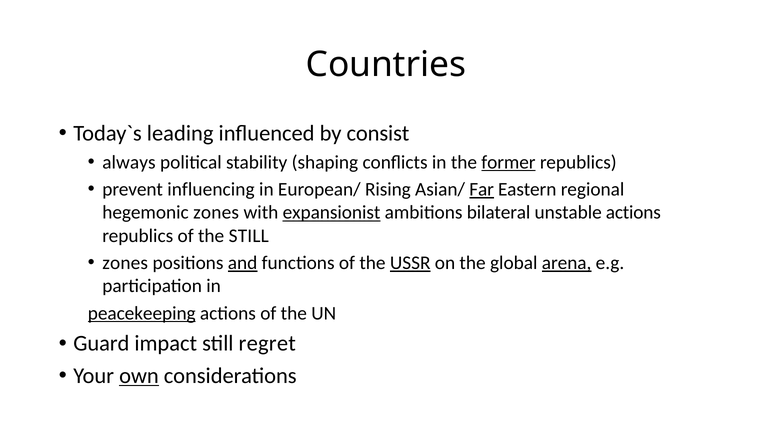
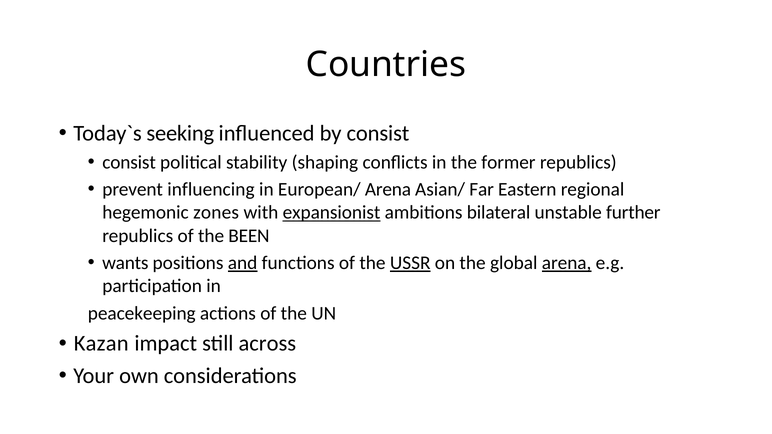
leading: leading -> seeking
always at (129, 162): always -> consist
former underline: present -> none
European/ Rising: Rising -> Arena
Far underline: present -> none
unstable actions: actions -> further
the STILL: STILL -> BEEN
zones at (125, 263): zones -> wants
peacekeeping underline: present -> none
Guard: Guard -> Kazan
regret: regret -> across
own underline: present -> none
